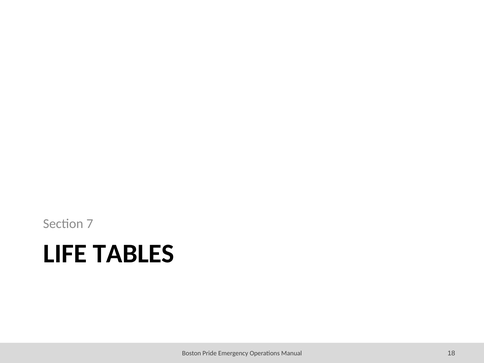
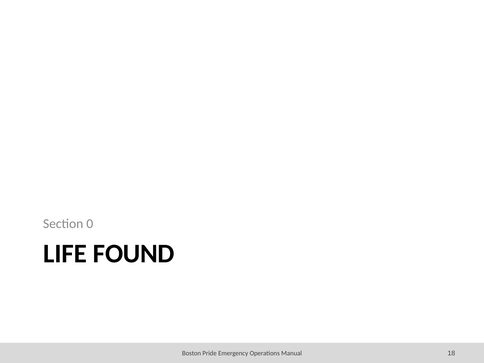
7: 7 -> 0
TABLES: TABLES -> FOUND
